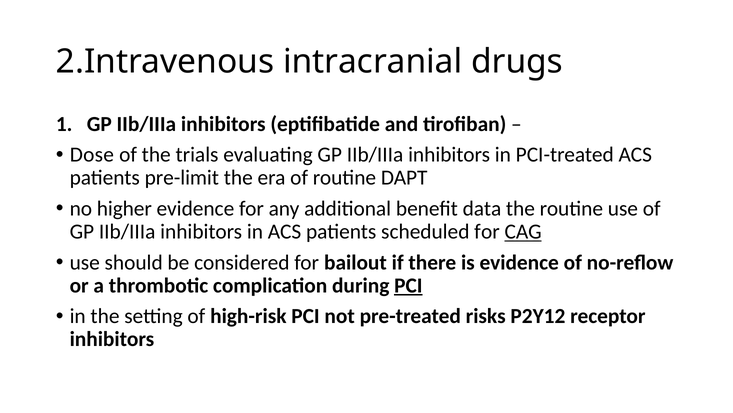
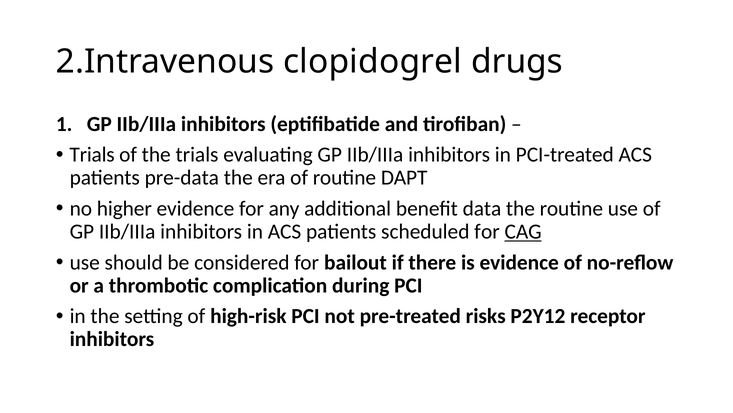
intracranial: intracranial -> clopidogrel
Dose at (92, 155): Dose -> Trials
pre-limit: pre-limit -> pre-data
PCI at (408, 285) underline: present -> none
